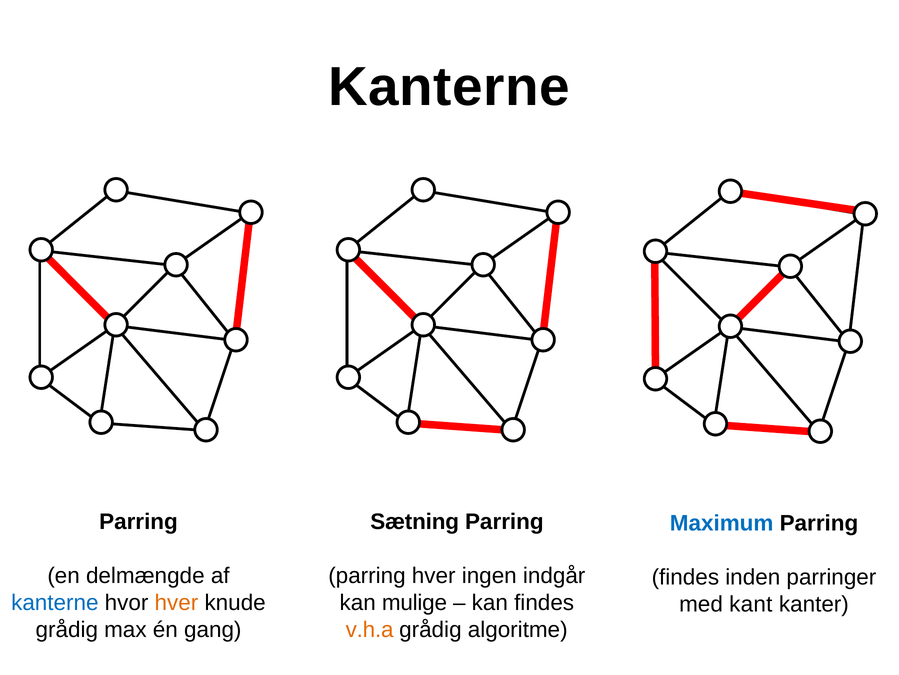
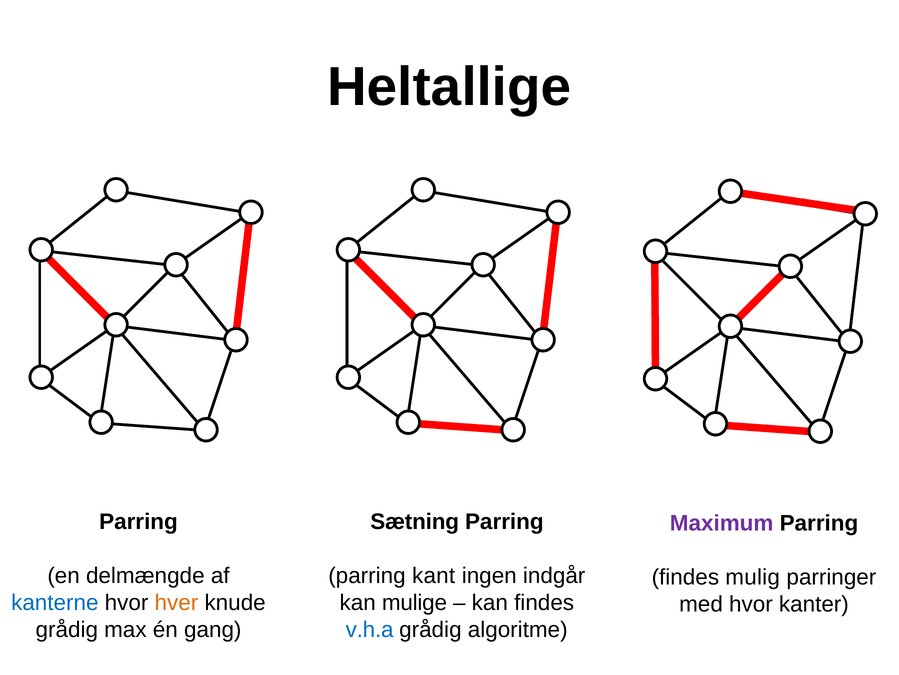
Kanterne at (449, 87): Kanterne -> Heltallige
Maximum colour: blue -> purple
parring hver: hver -> kant
inden: inden -> mulig
med kant: kant -> hvor
v.h.a colour: orange -> blue
